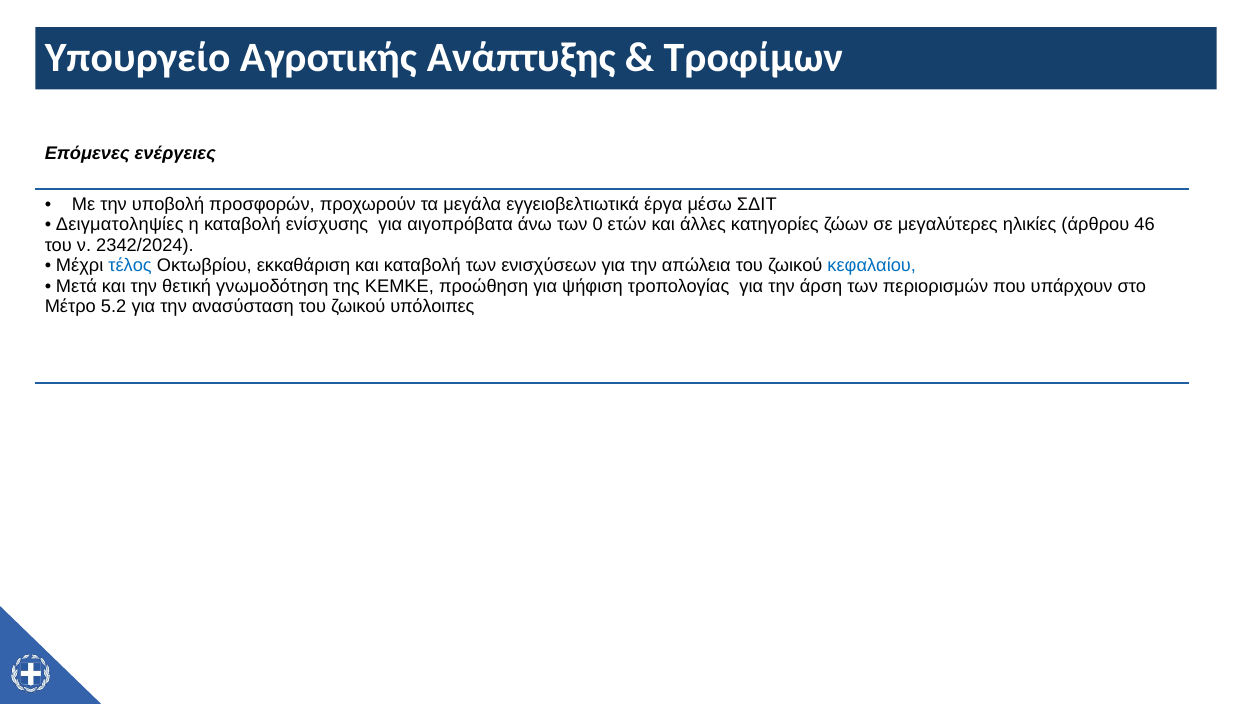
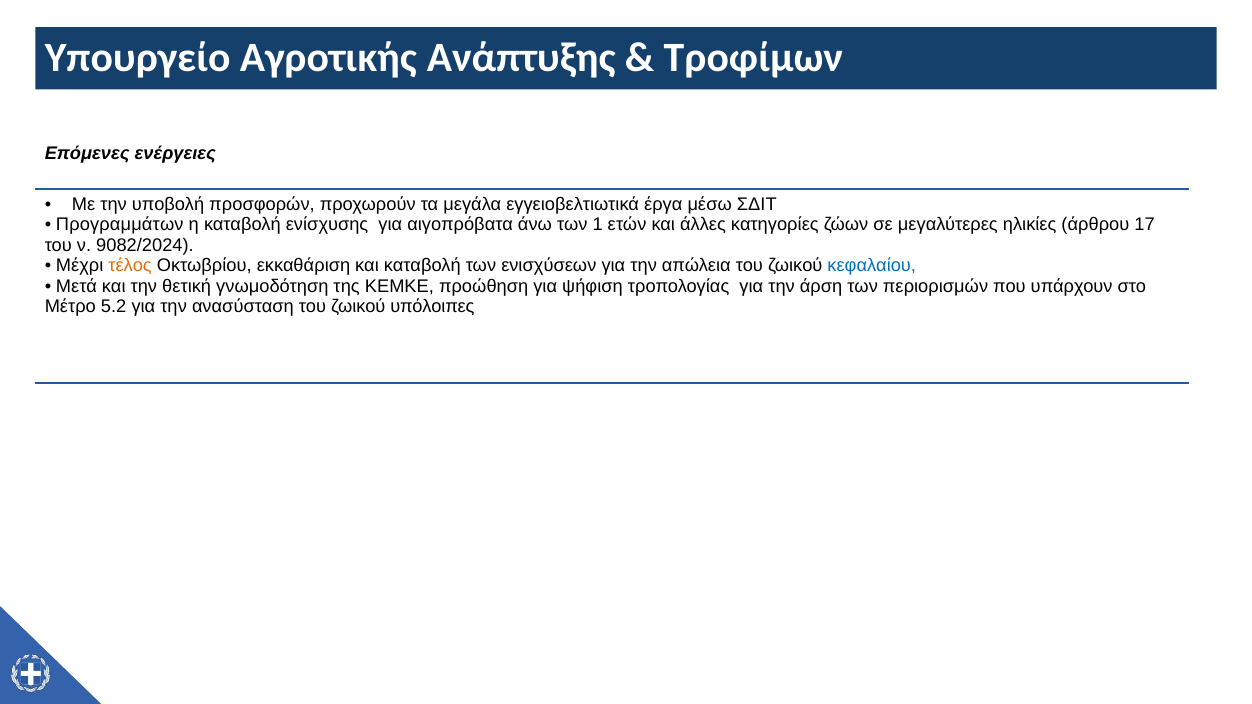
Δειγματοληψίες: Δειγματοληψίες -> Προγραμμάτων
0: 0 -> 1
46: 46 -> 17
2342/2024: 2342/2024 -> 9082/2024
τέλος colour: blue -> orange
